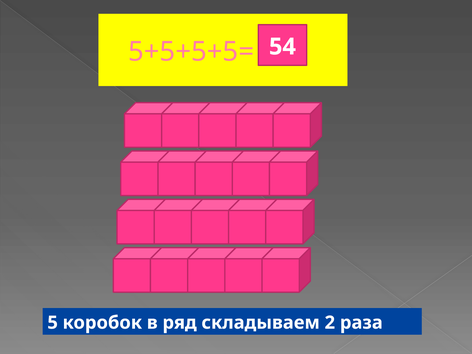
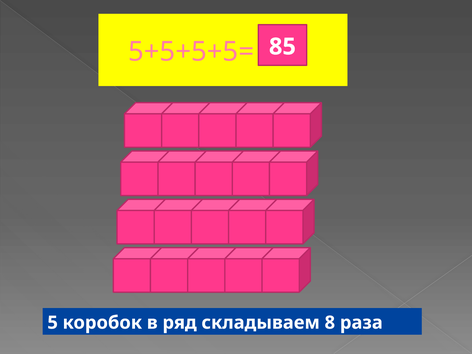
54: 54 -> 85
2: 2 -> 8
